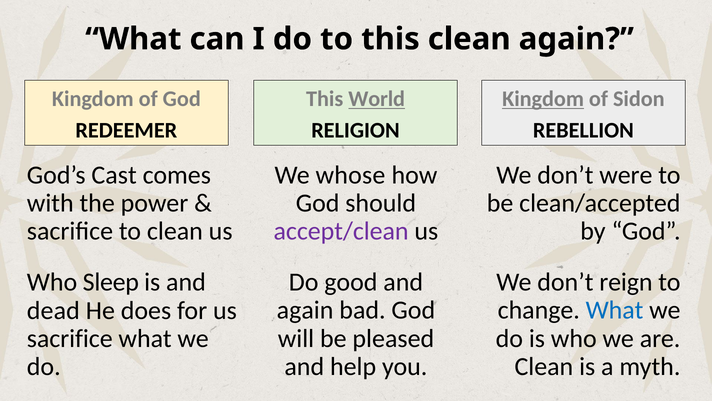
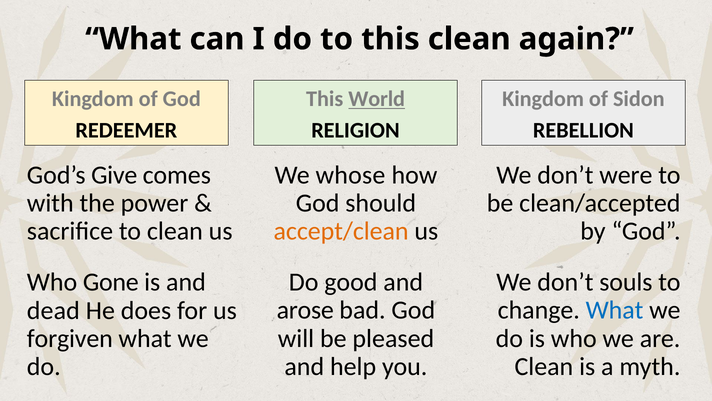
Kingdom at (543, 99) underline: present -> none
Cast: Cast -> Give
accept/clean colour: purple -> orange
reign: reign -> souls
Sleep: Sleep -> Gone
again at (305, 310): again -> arose
sacrifice at (70, 338): sacrifice -> forgiven
